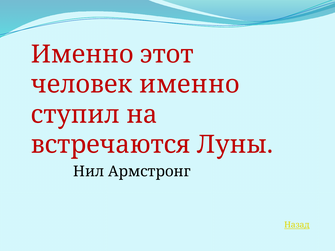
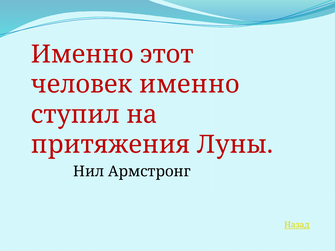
встречаются: встречаются -> притяжения
